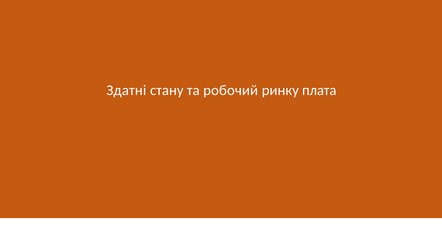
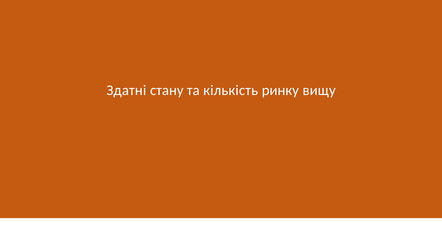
робочий: робочий -> кількість
плата: плата -> вищу
